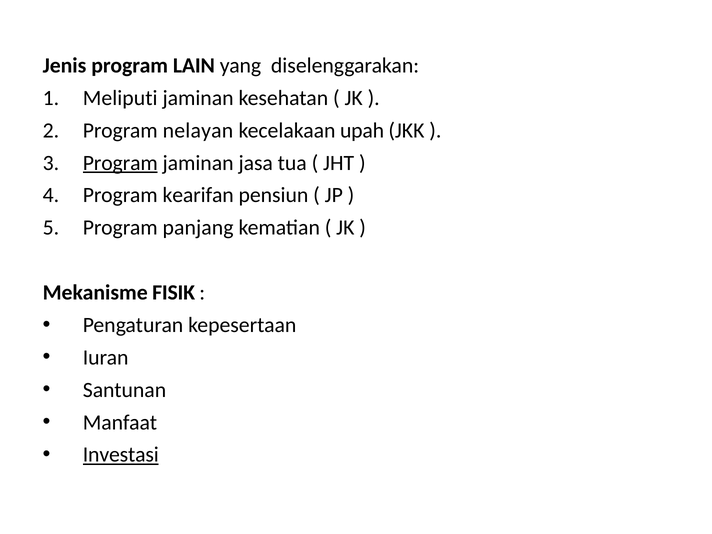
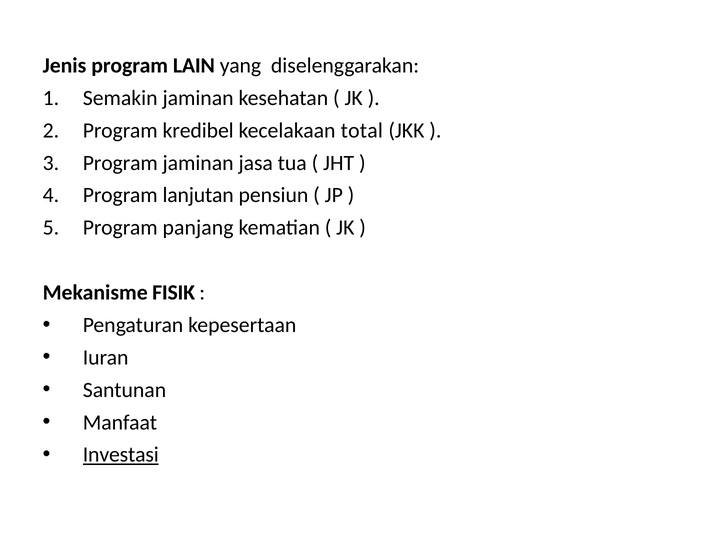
Meliputi: Meliputi -> Semakin
nelayan: nelayan -> kredibel
upah: upah -> total
Program at (120, 163) underline: present -> none
kearifan: kearifan -> lanjutan
